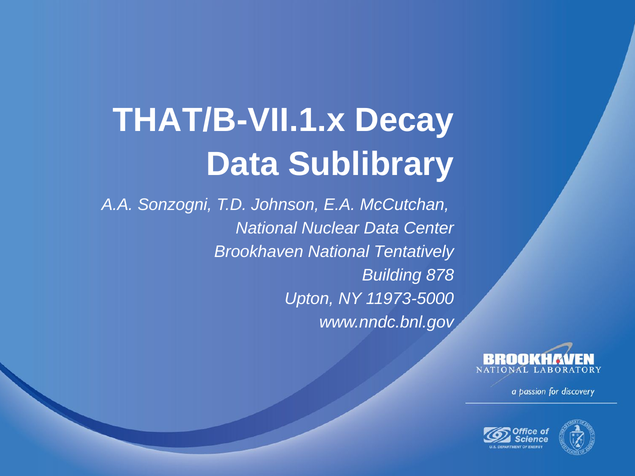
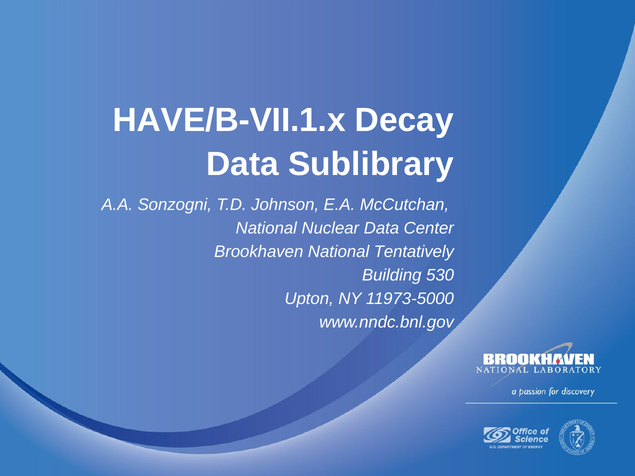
THAT/B-VII.1.x: THAT/B-VII.1.x -> HAVE/B-VII.1.x
878: 878 -> 530
